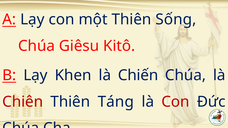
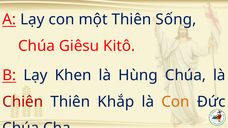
Chiến: Chiến -> Hùng
Táng: Táng -> Khắp
Con at (175, 102) colour: red -> orange
